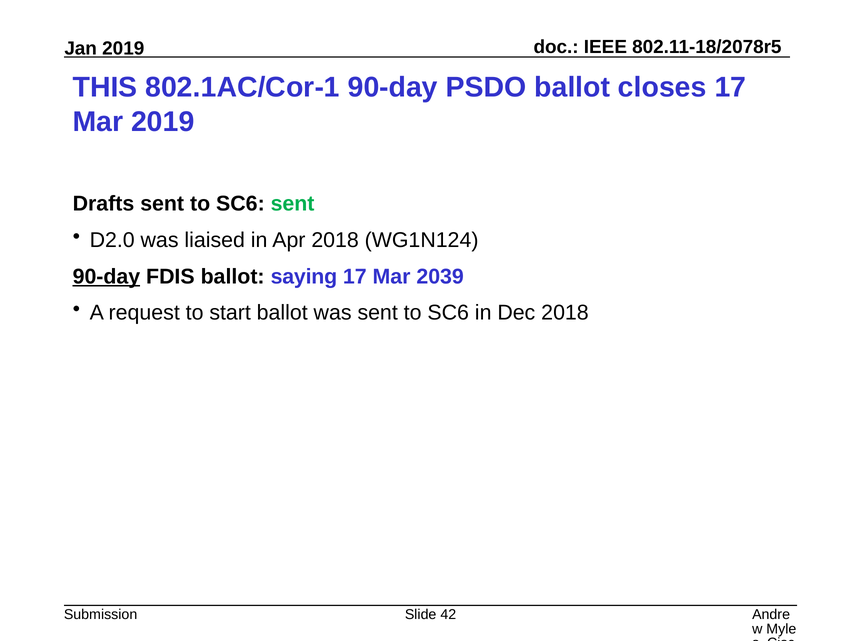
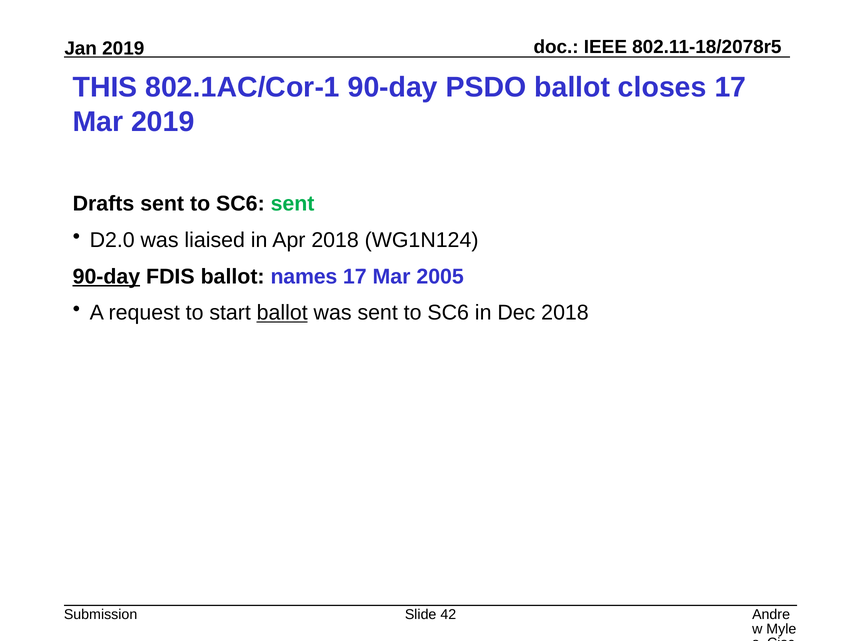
saying: saying -> names
2039: 2039 -> 2005
ballot at (282, 313) underline: none -> present
